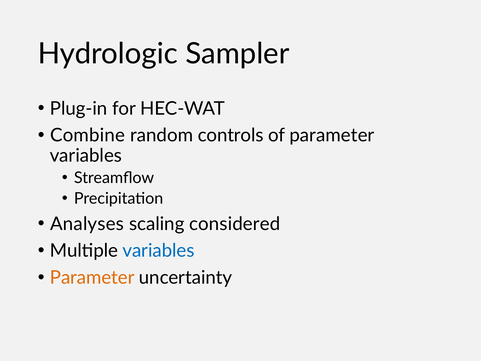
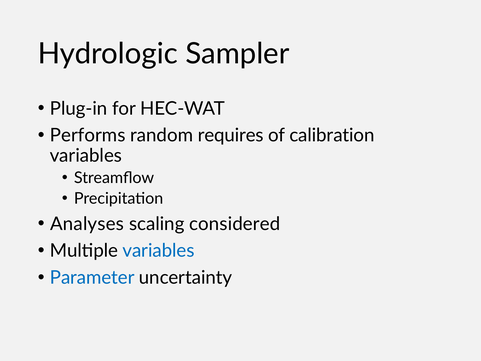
Combine: Combine -> Performs
controls: controls -> requires
of parameter: parameter -> calibration
Parameter at (92, 277) colour: orange -> blue
